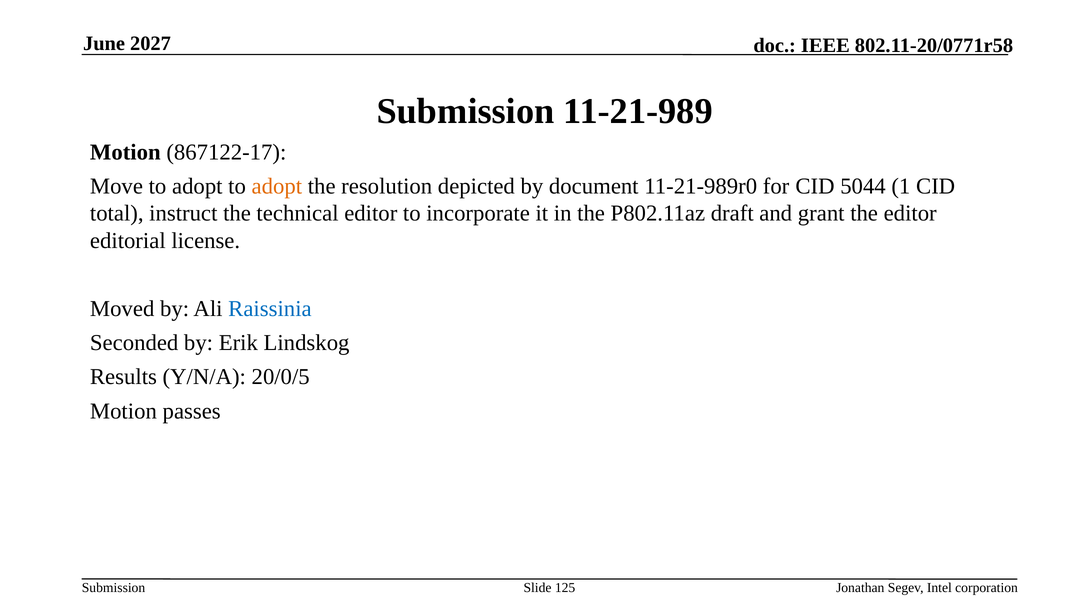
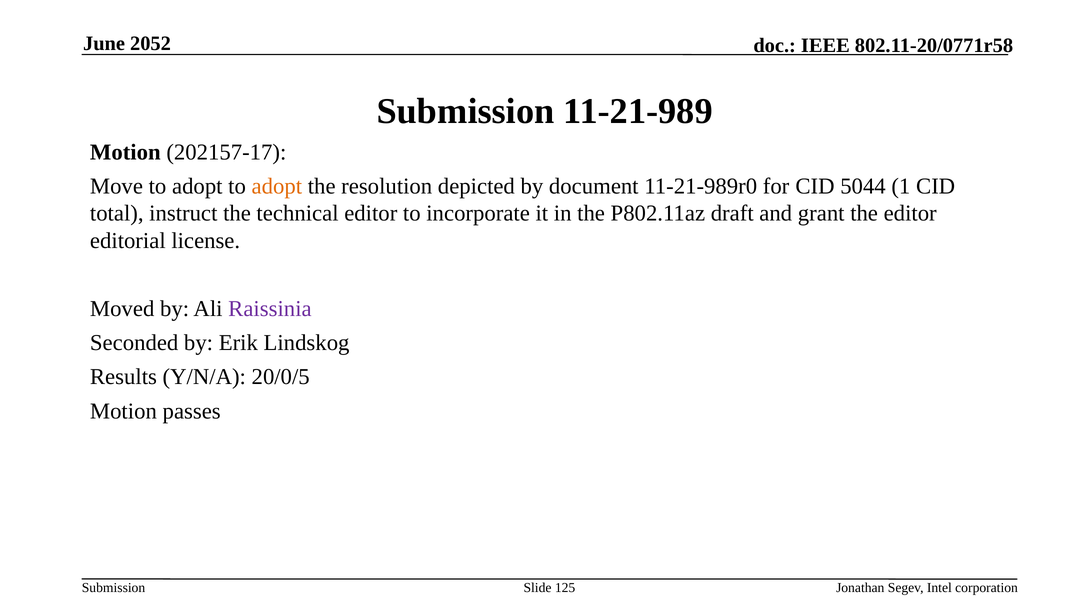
2027: 2027 -> 2052
867122-17: 867122-17 -> 202157-17
Raissinia colour: blue -> purple
